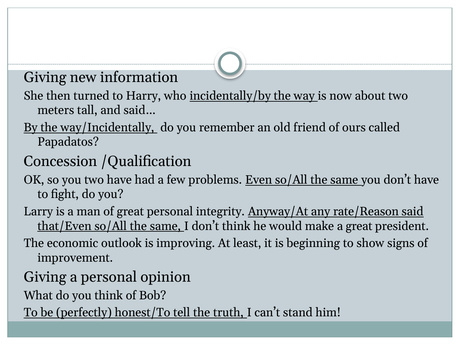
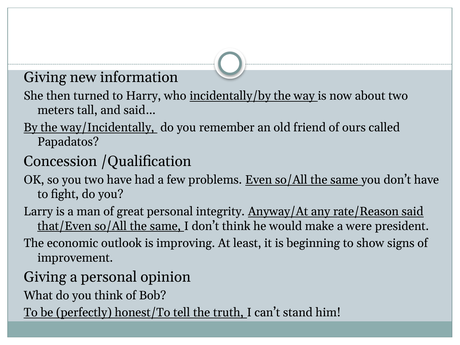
a great: great -> were
